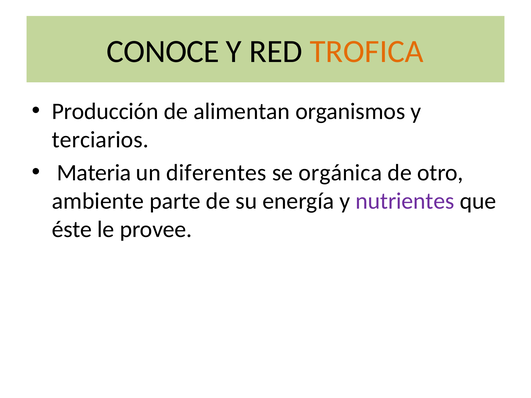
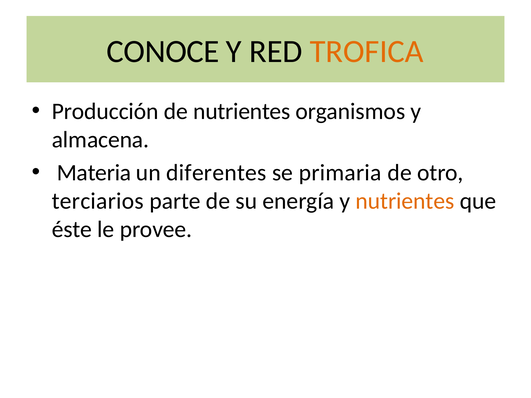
de alimentan: alimentan -> nutrientes
terciarios: terciarios -> almacena
orgánica: orgánica -> primaria
ambiente: ambiente -> terciarios
nutrientes at (405, 201) colour: purple -> orange
